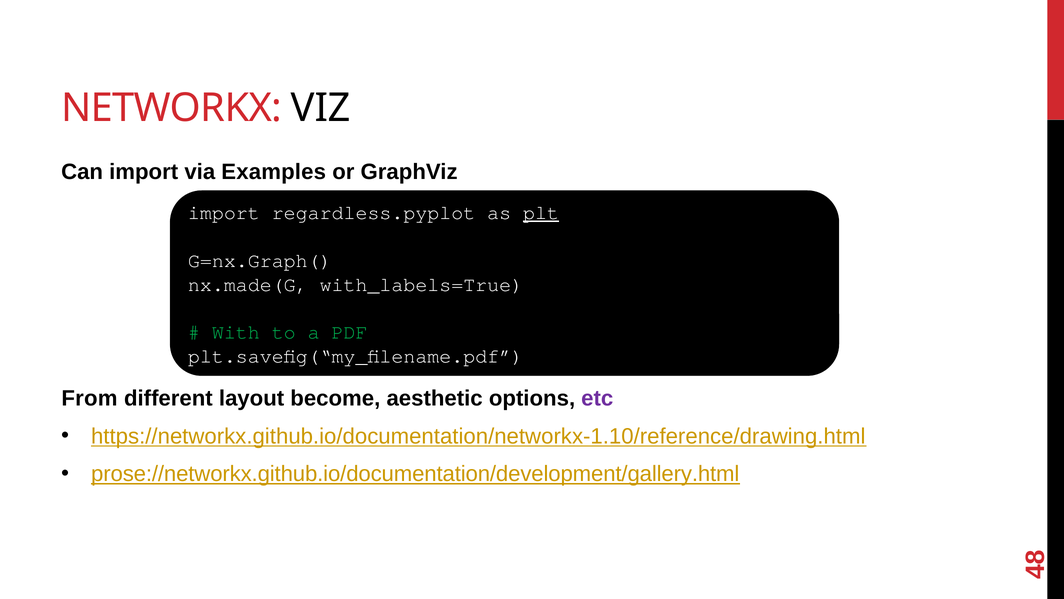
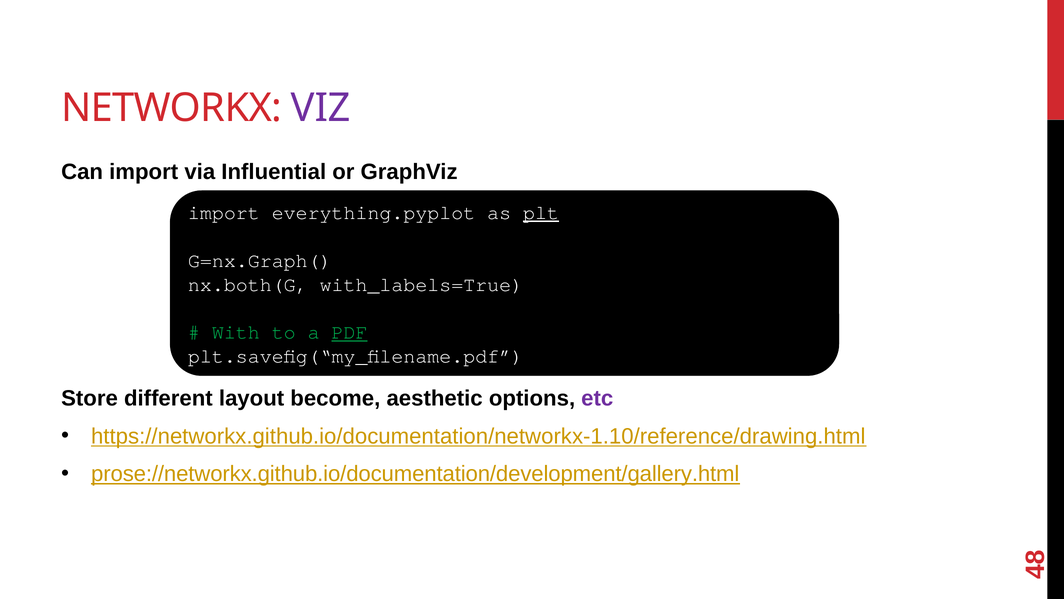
VIZ colour: black -> purple
Examples: Examples -> Influential
regardless.pyplot: regardless.pyplot -> everything.pyplot
nx.made(G: nx.made(G -> nx.both(G
PDF underline: none -> present
From: From -> Store
